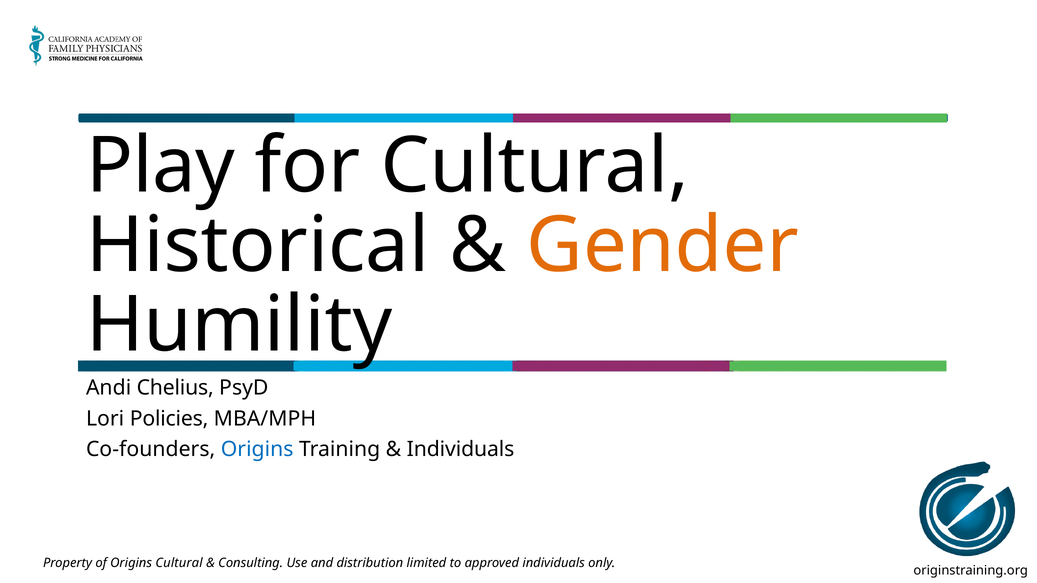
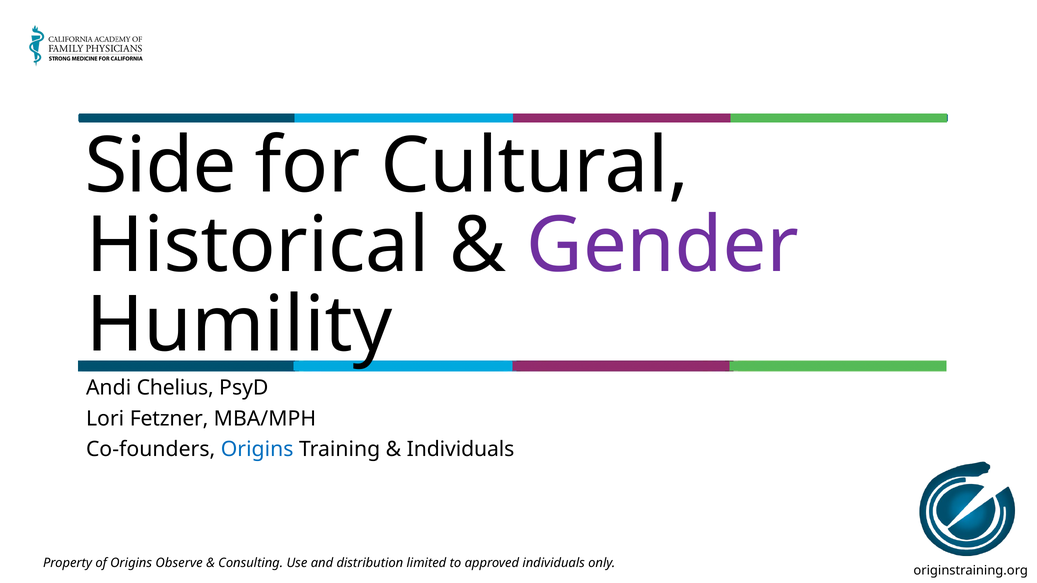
Play: Play -> Side
Gender colour: orange -> purple
Policies: Policies -> Fetzner
Origins Cultural: Cultural -> Observe
